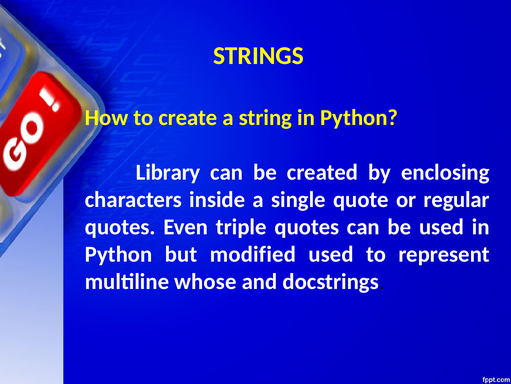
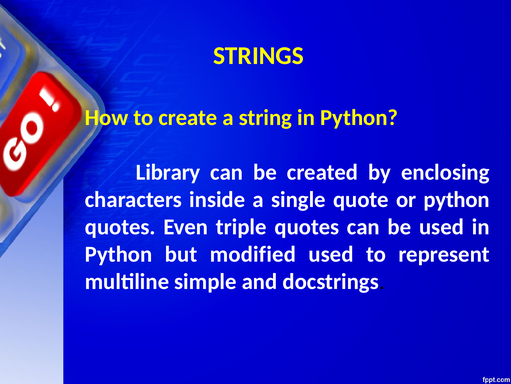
or regular: regular -> python
whose: whose -> simple
